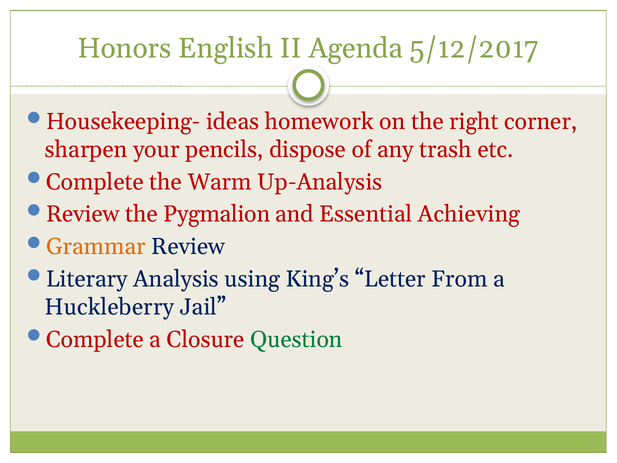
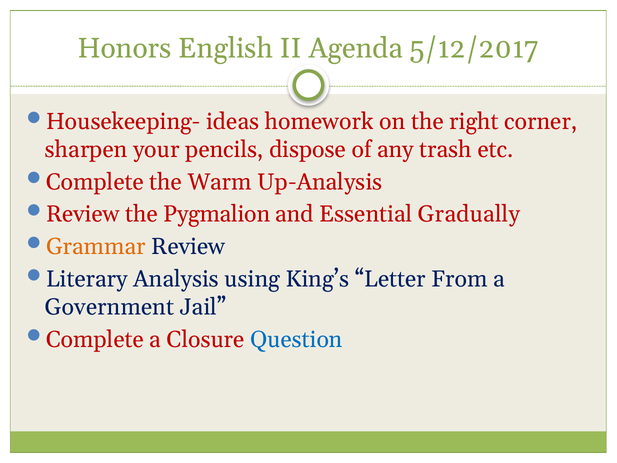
Achieving: Achieving -> Gradually
Huckleberry: Huckleberry -> Government
Question colour: green -> blue
